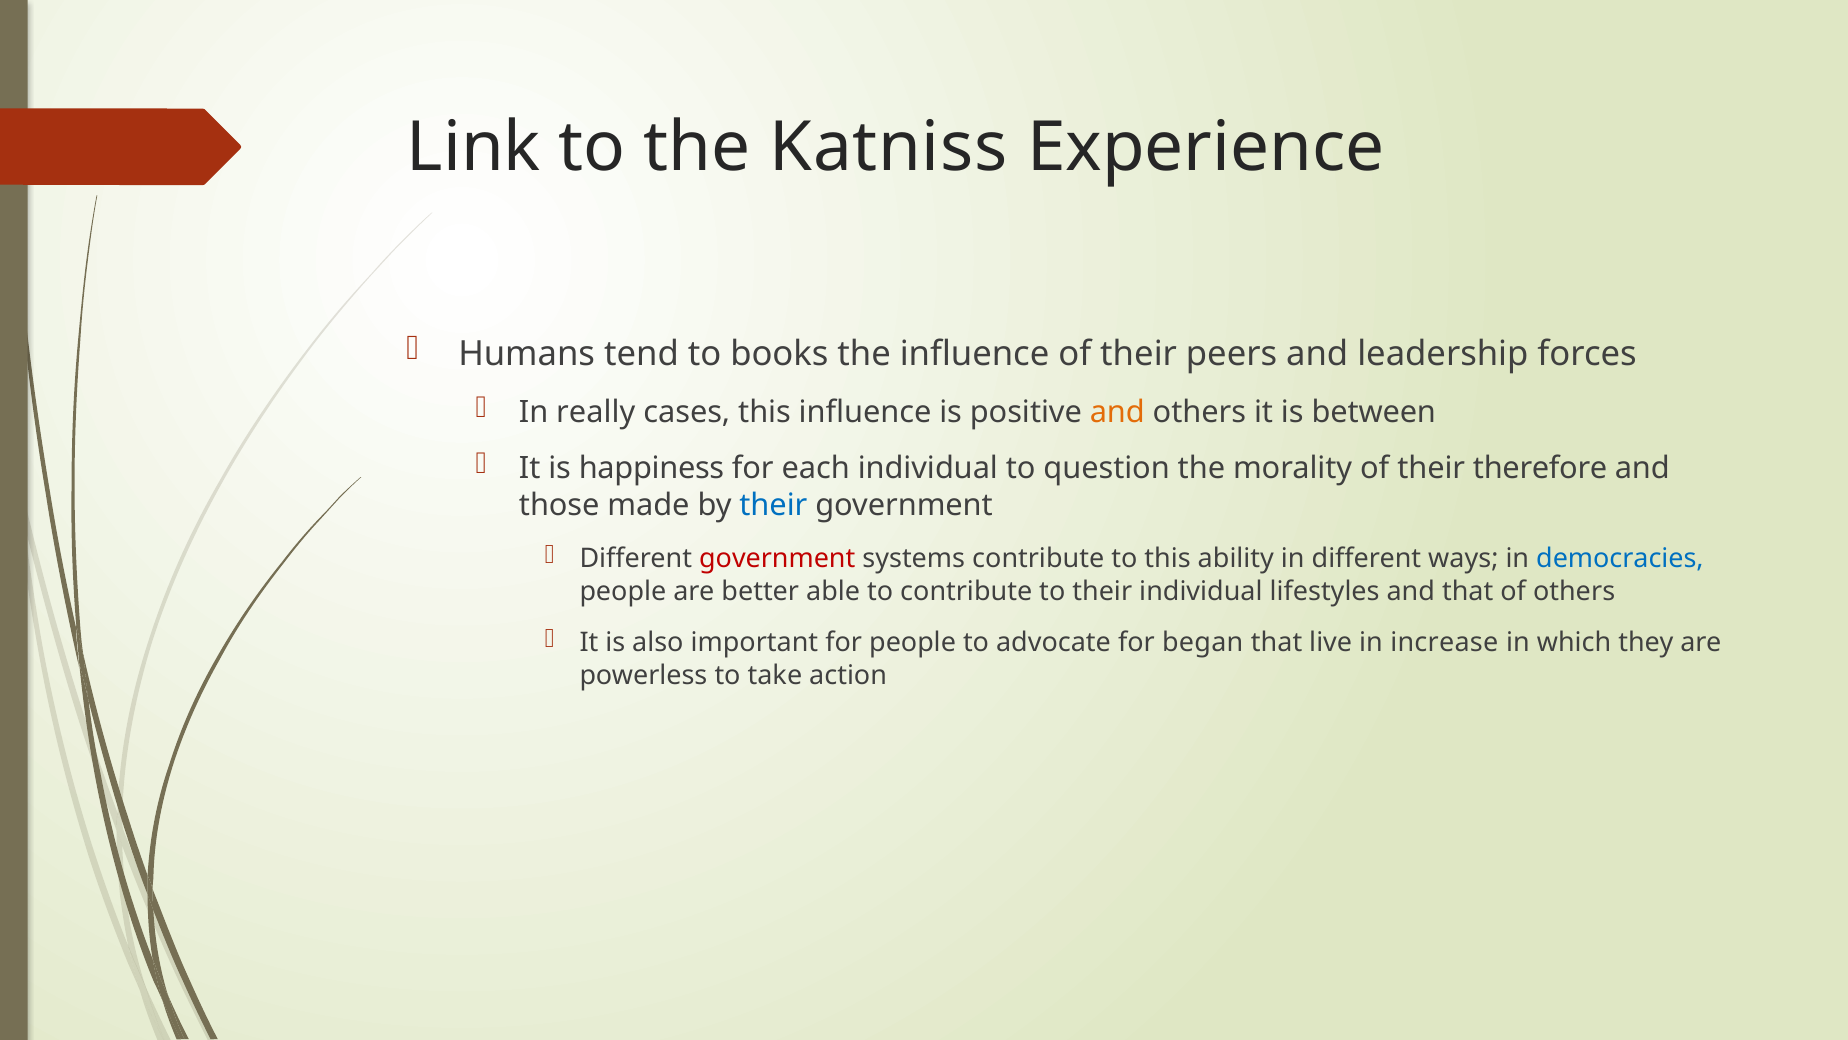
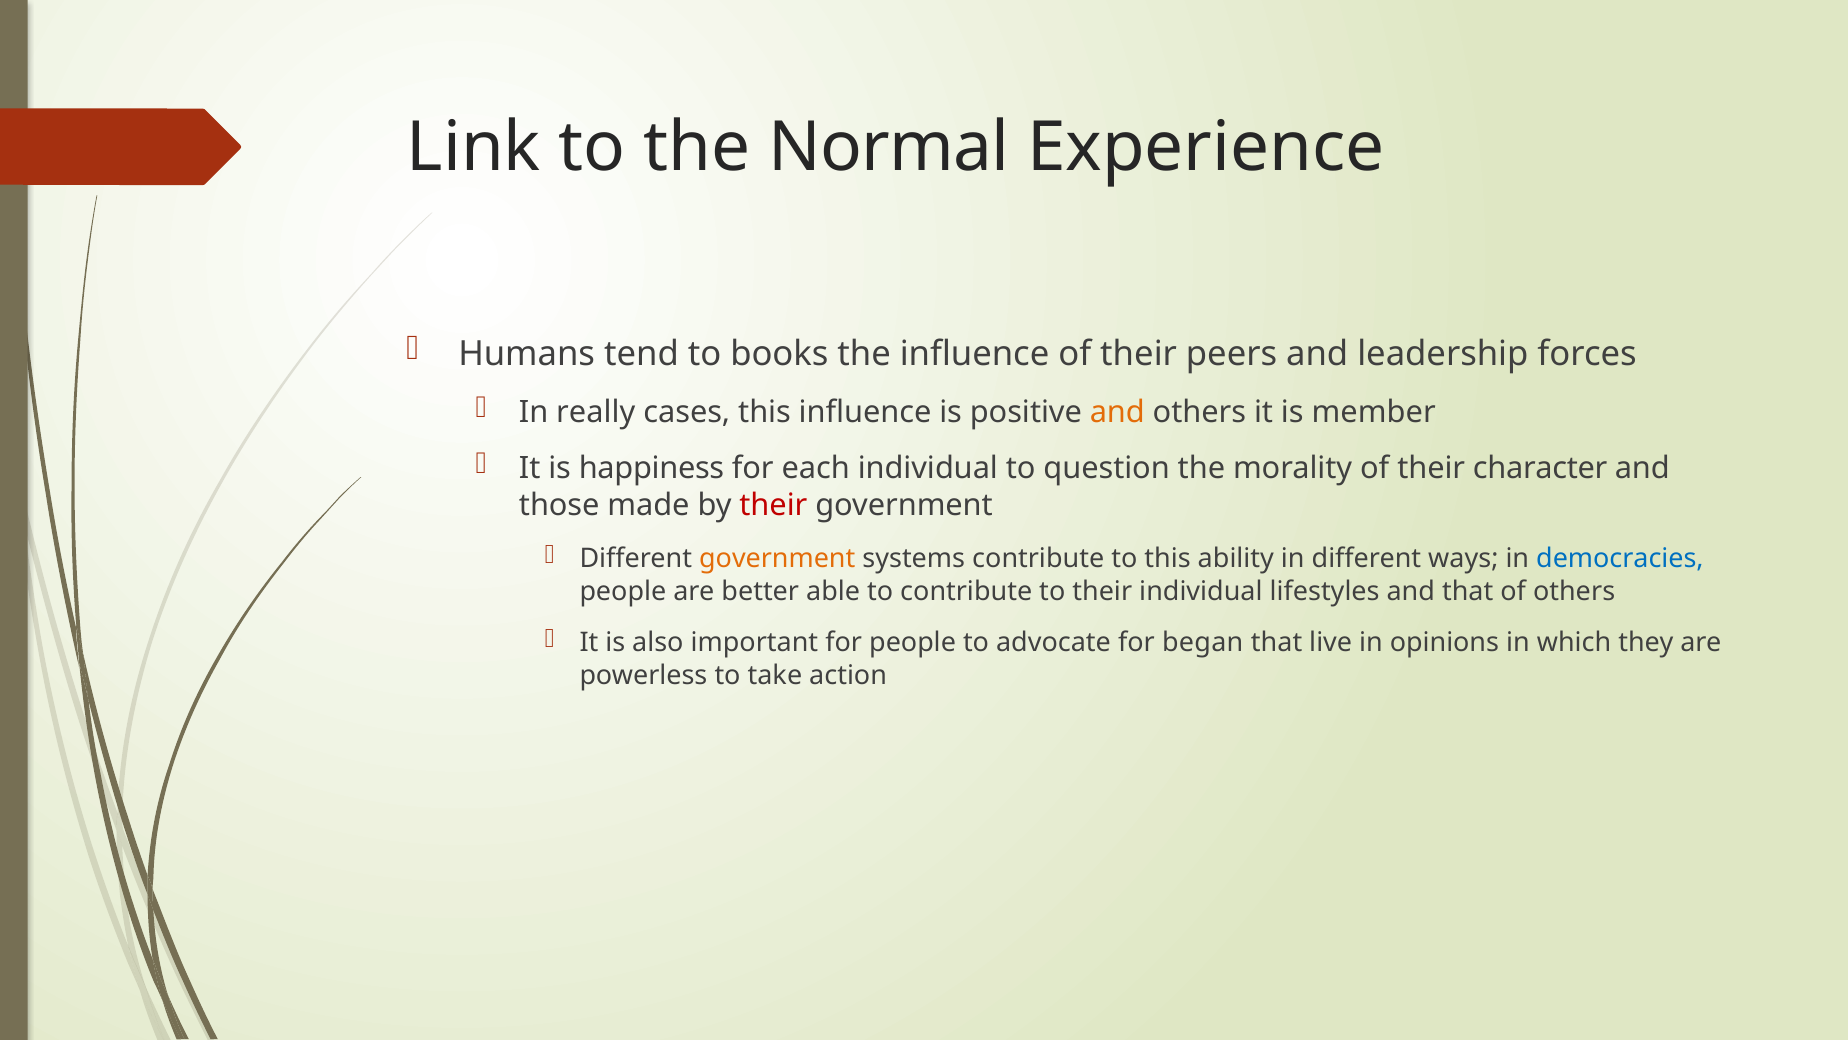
Katniss: Katniss -> Normal
between: between -> member
therefore: therefore -> character
their at (773, 505) colour: blue -> red
government at (777, 559) colour: red -> orange
increase: increase -> opinions
